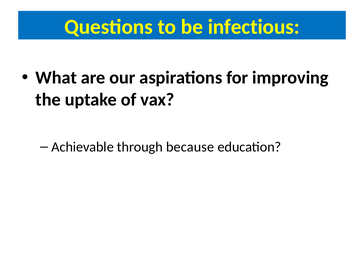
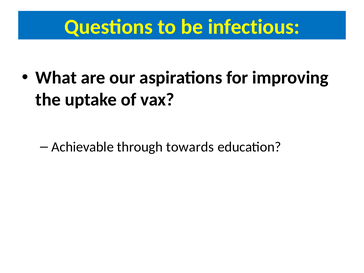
because: because -> towards
